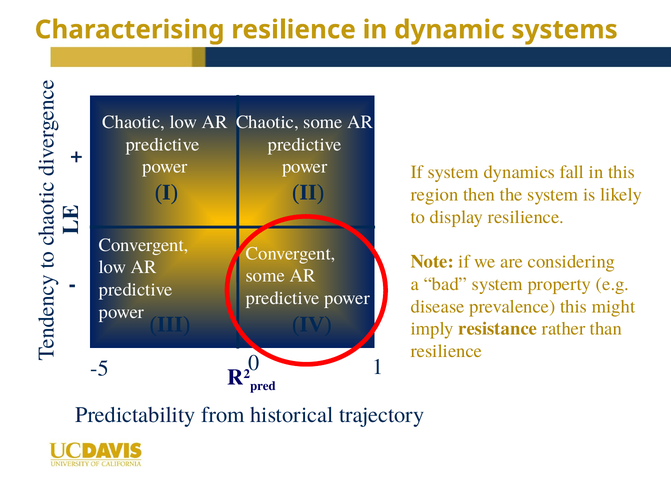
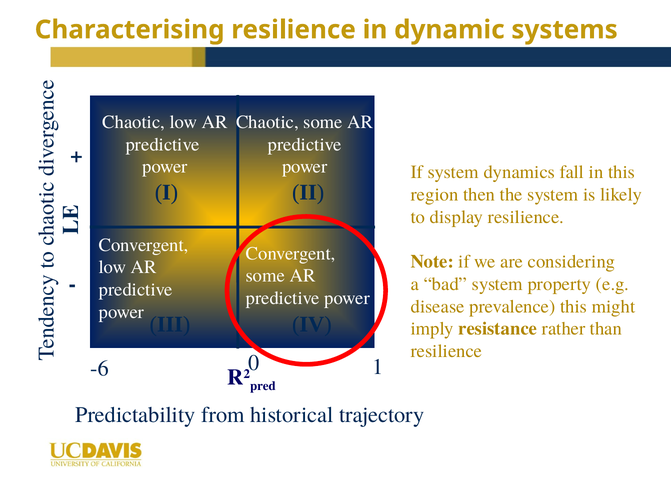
-5: -5 -> -6
